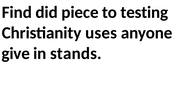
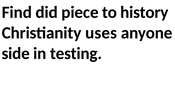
testing: testing -> history
give: give -> side
stands: stands -> testing
